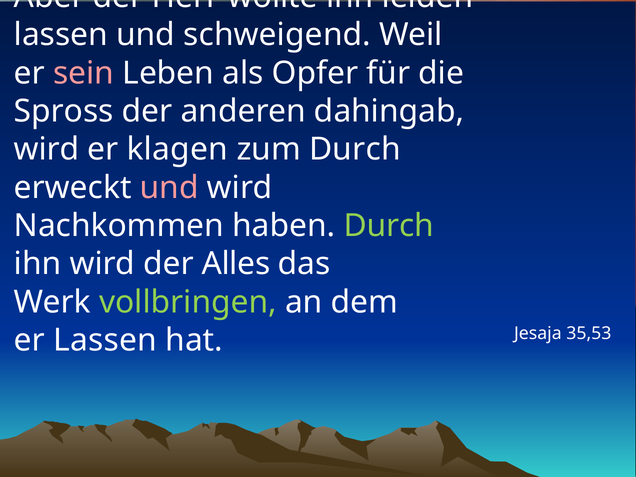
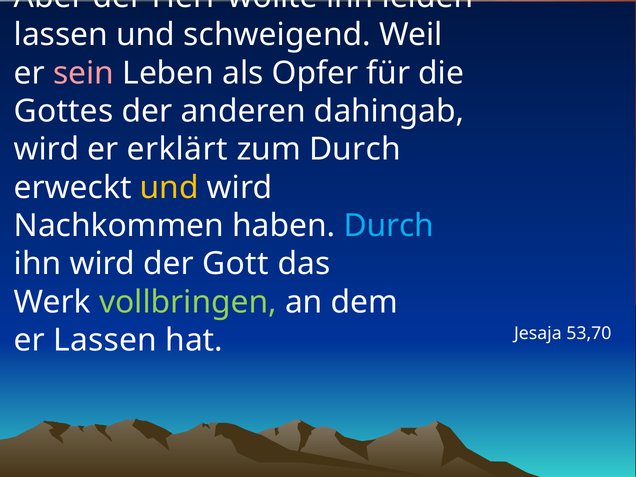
Spross: Spross -> Gottes
klagen: klagen -> erklärt
und at (169, 188) colour: pink -> yellow
Durch at (389, 226) colour: light green -> light blue
Alles: Alles -> Gott
35,53: 35,53 -> 53,70
